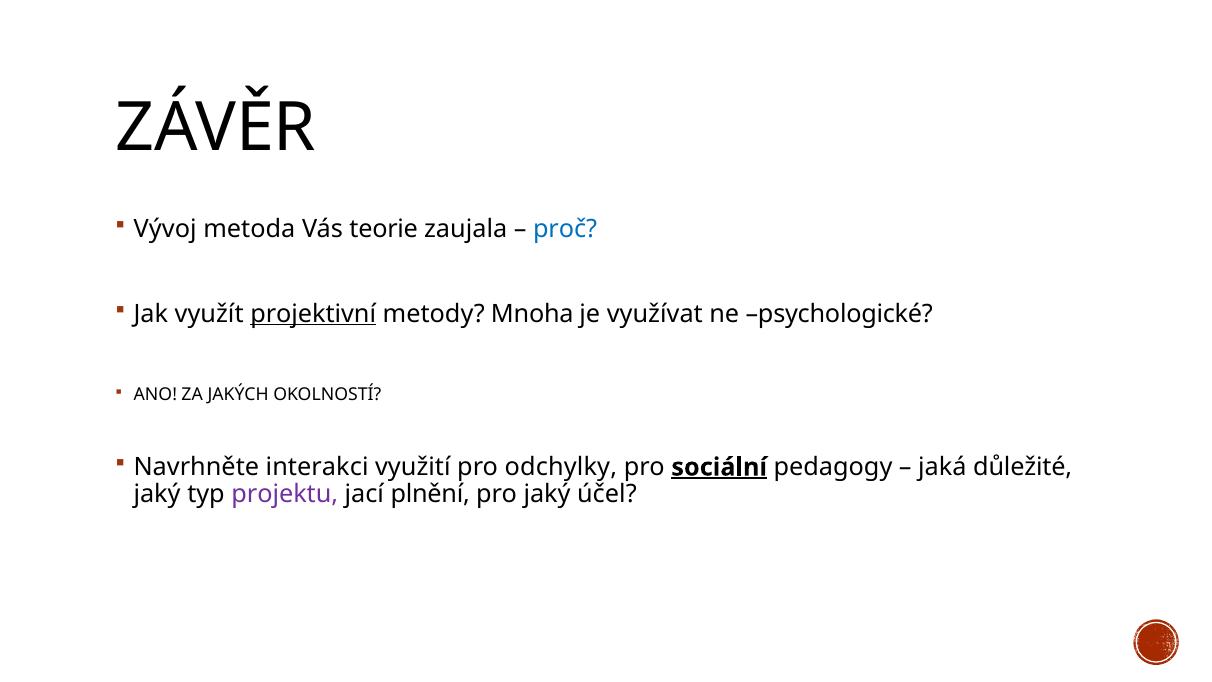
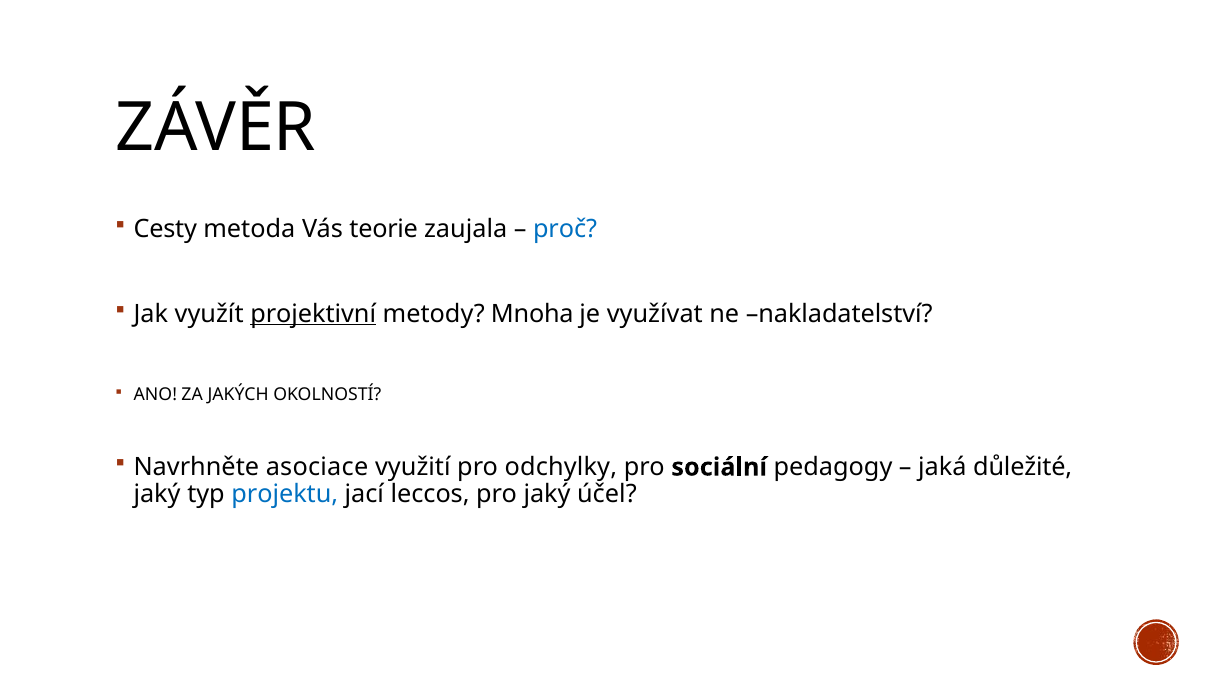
Vývoj: Vývoj -> Cesty
psychologické: psychologické -> nakladatelství
interakci: interakci -> asociace
sociální underline: present -> none
projektu colour: purple -> blue
plnění: plnění -> leccos
